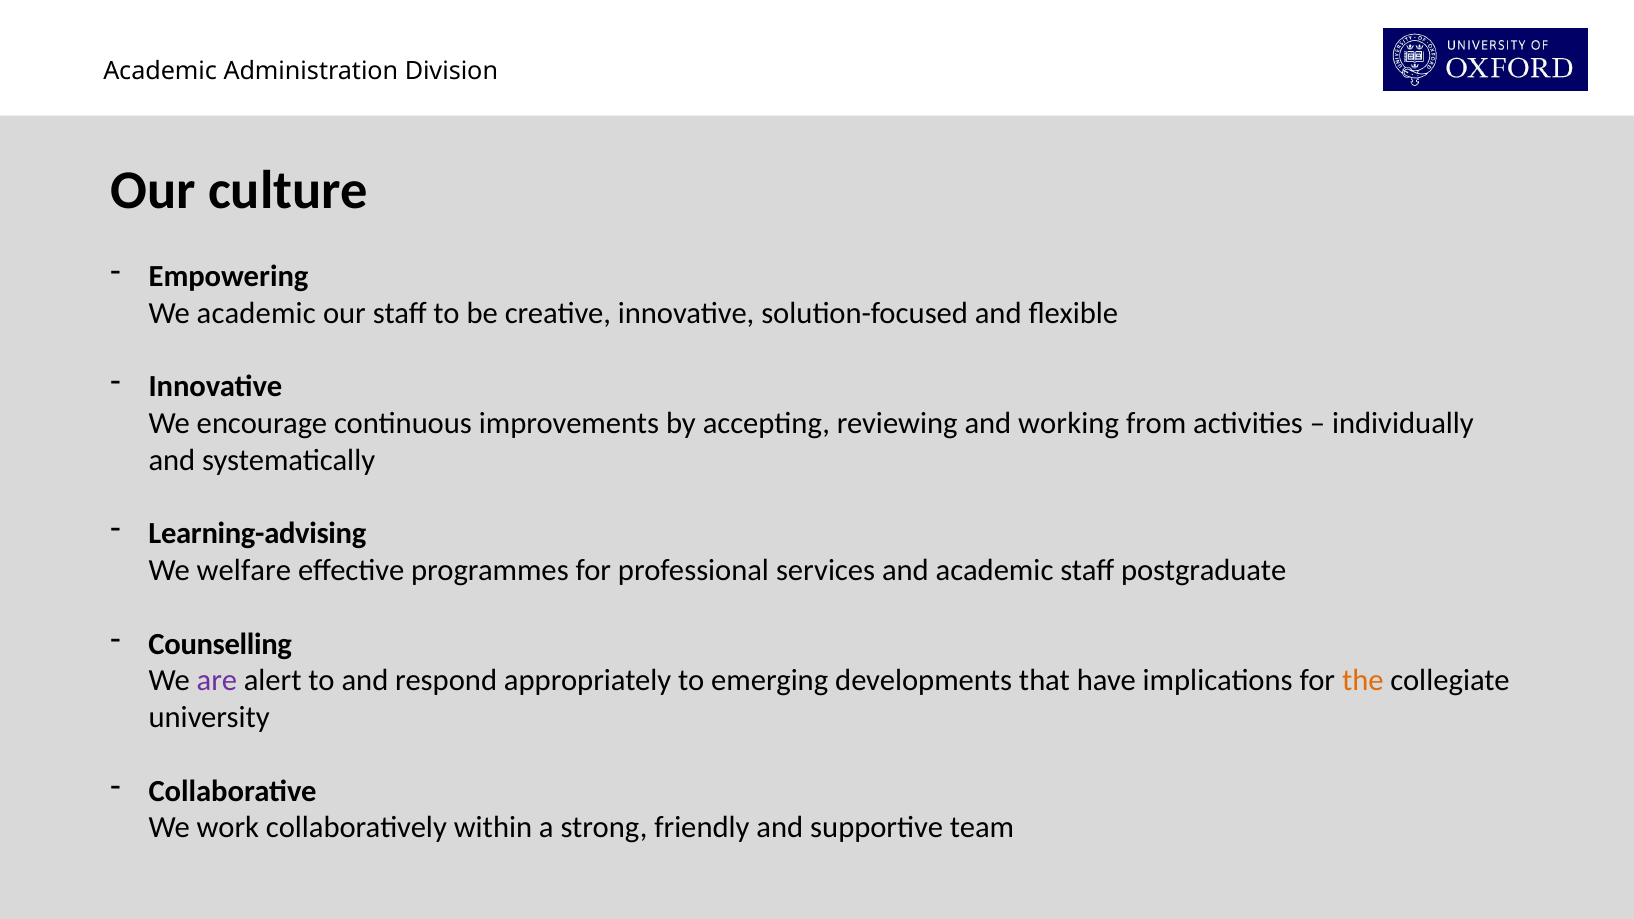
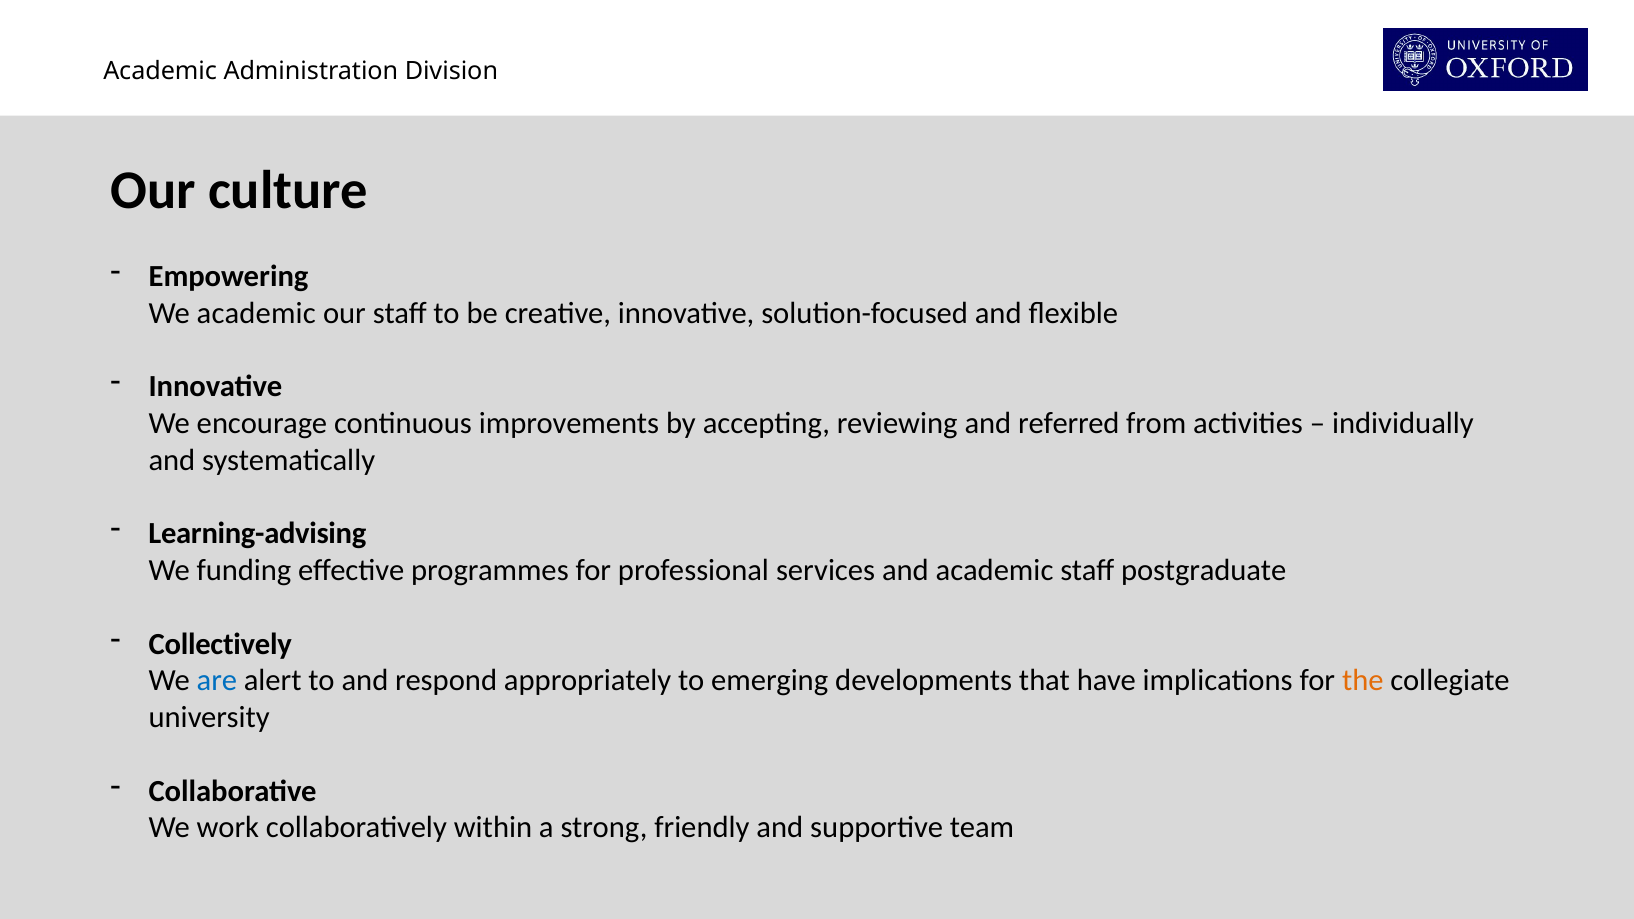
working: working -> referred
welfare: welfare -> funding
Counselling: Counselling -> Collectively
are colour: purple -> blue
